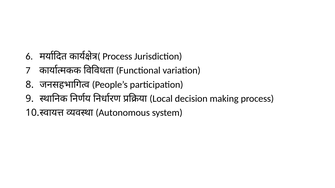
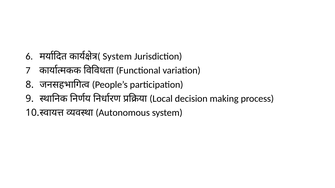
Process at (117, 57): Process -> System
